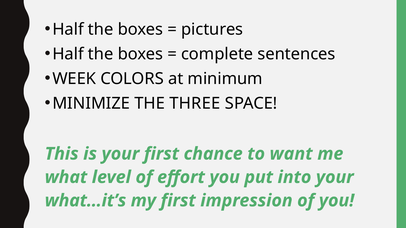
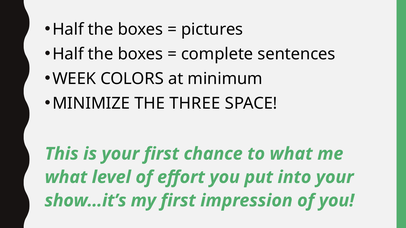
to want: want -> what
what…it’s: what…it’s -> show…it’s
